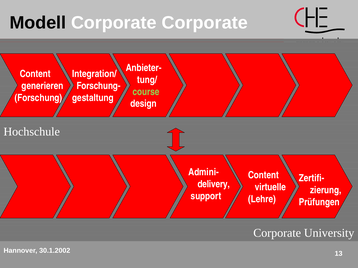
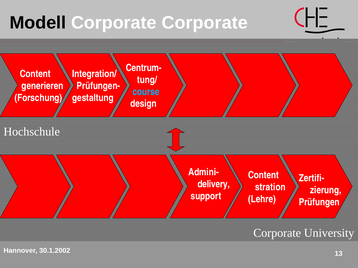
Anbieter-: Anbieter- -> Centrum-
Forschung-: Forschung- -> Prüfungen-
course colour: light green -> light blue
virtuelle: virtuelle -> stration
